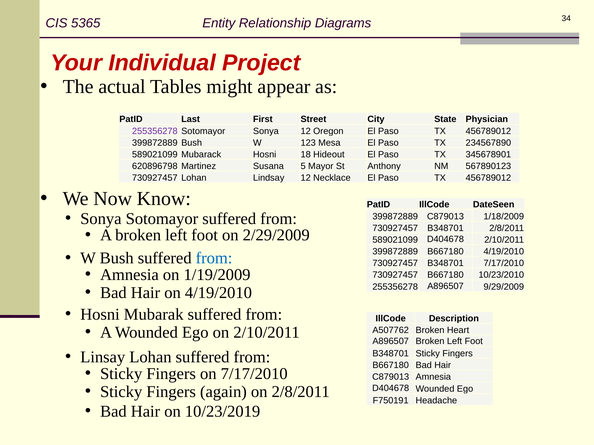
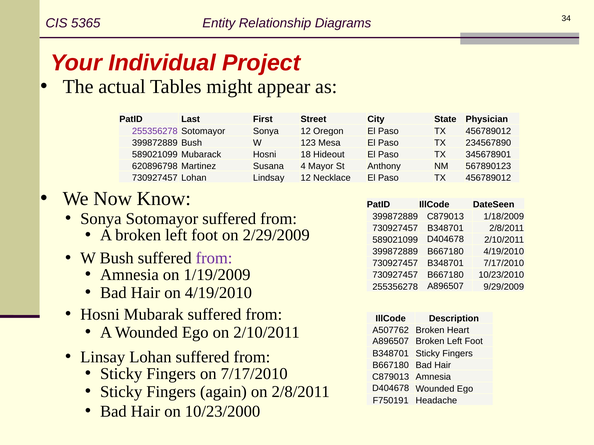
5: 5 -> 4
from at (214, 258) colour: blue -> purple
10/23/2019: 10/23/2019 -> 10/23/2000
